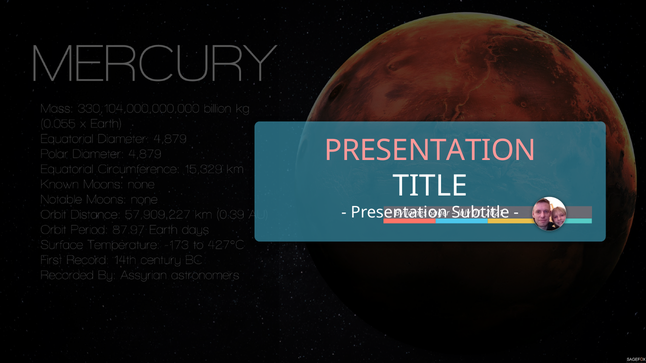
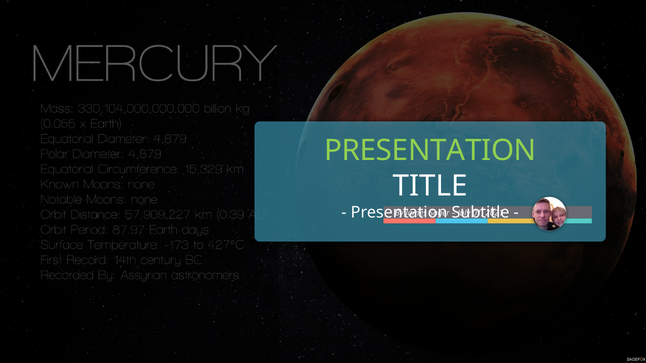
PRESENTATION at (430, 150) colour: pink -> light green
